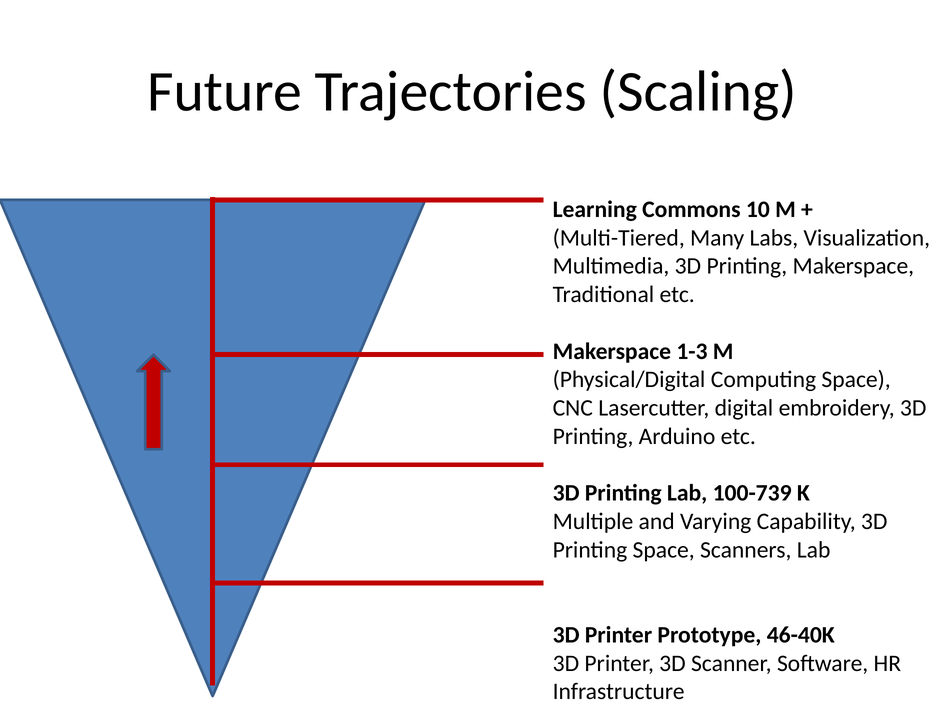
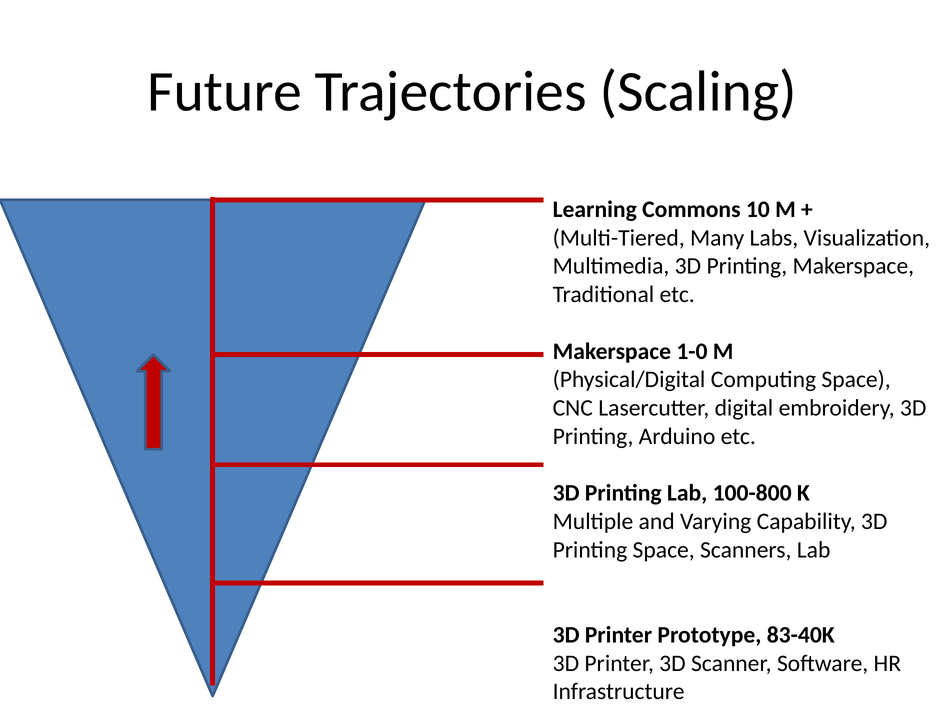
1-3: 1-3 -> 1-0
100-739: 100-739 -> 100-800
46-40K: 46-40K -> 83-40K
